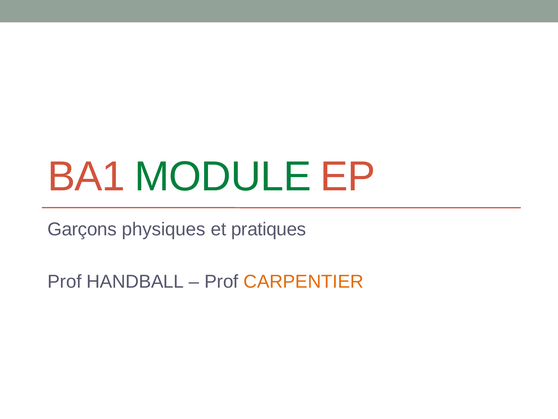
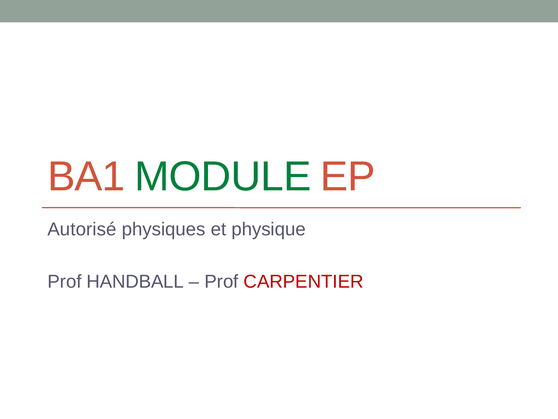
Garçons: Garçons -> Autorisé
pratiques: pratiques -> physique
CARPENTIER colour: orange -> red
